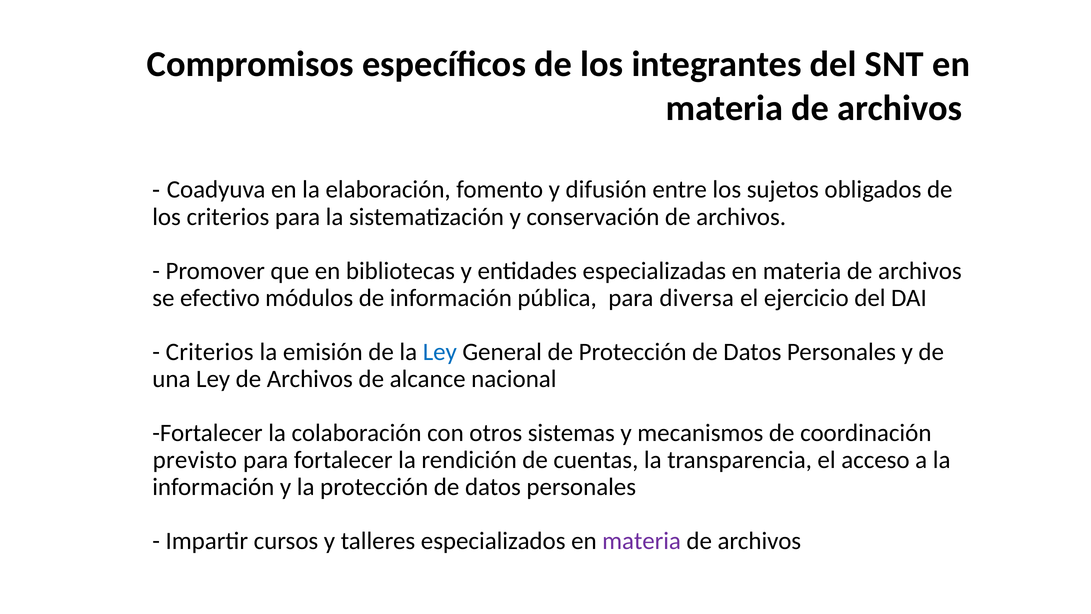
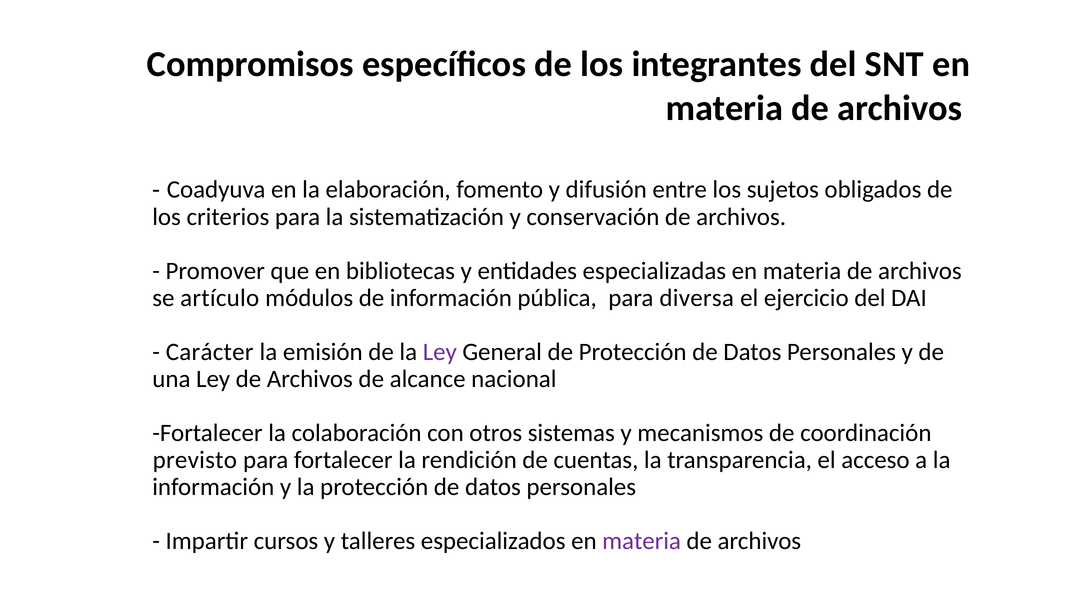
efectivo: efectivo -> artículo
Criterios at (210, 352): Criterios -> Carácter
Ley at (440, 352) colour: blue -> purple
